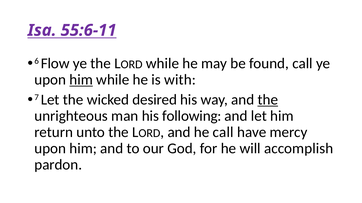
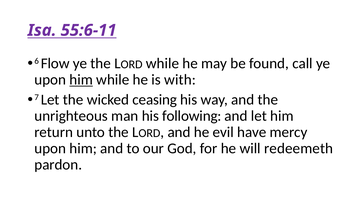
desired: desired -> ceasing
the at (268, 100) underline: present -> none
he call: call -> evil
accomplish: accomplish -> redeemeth
